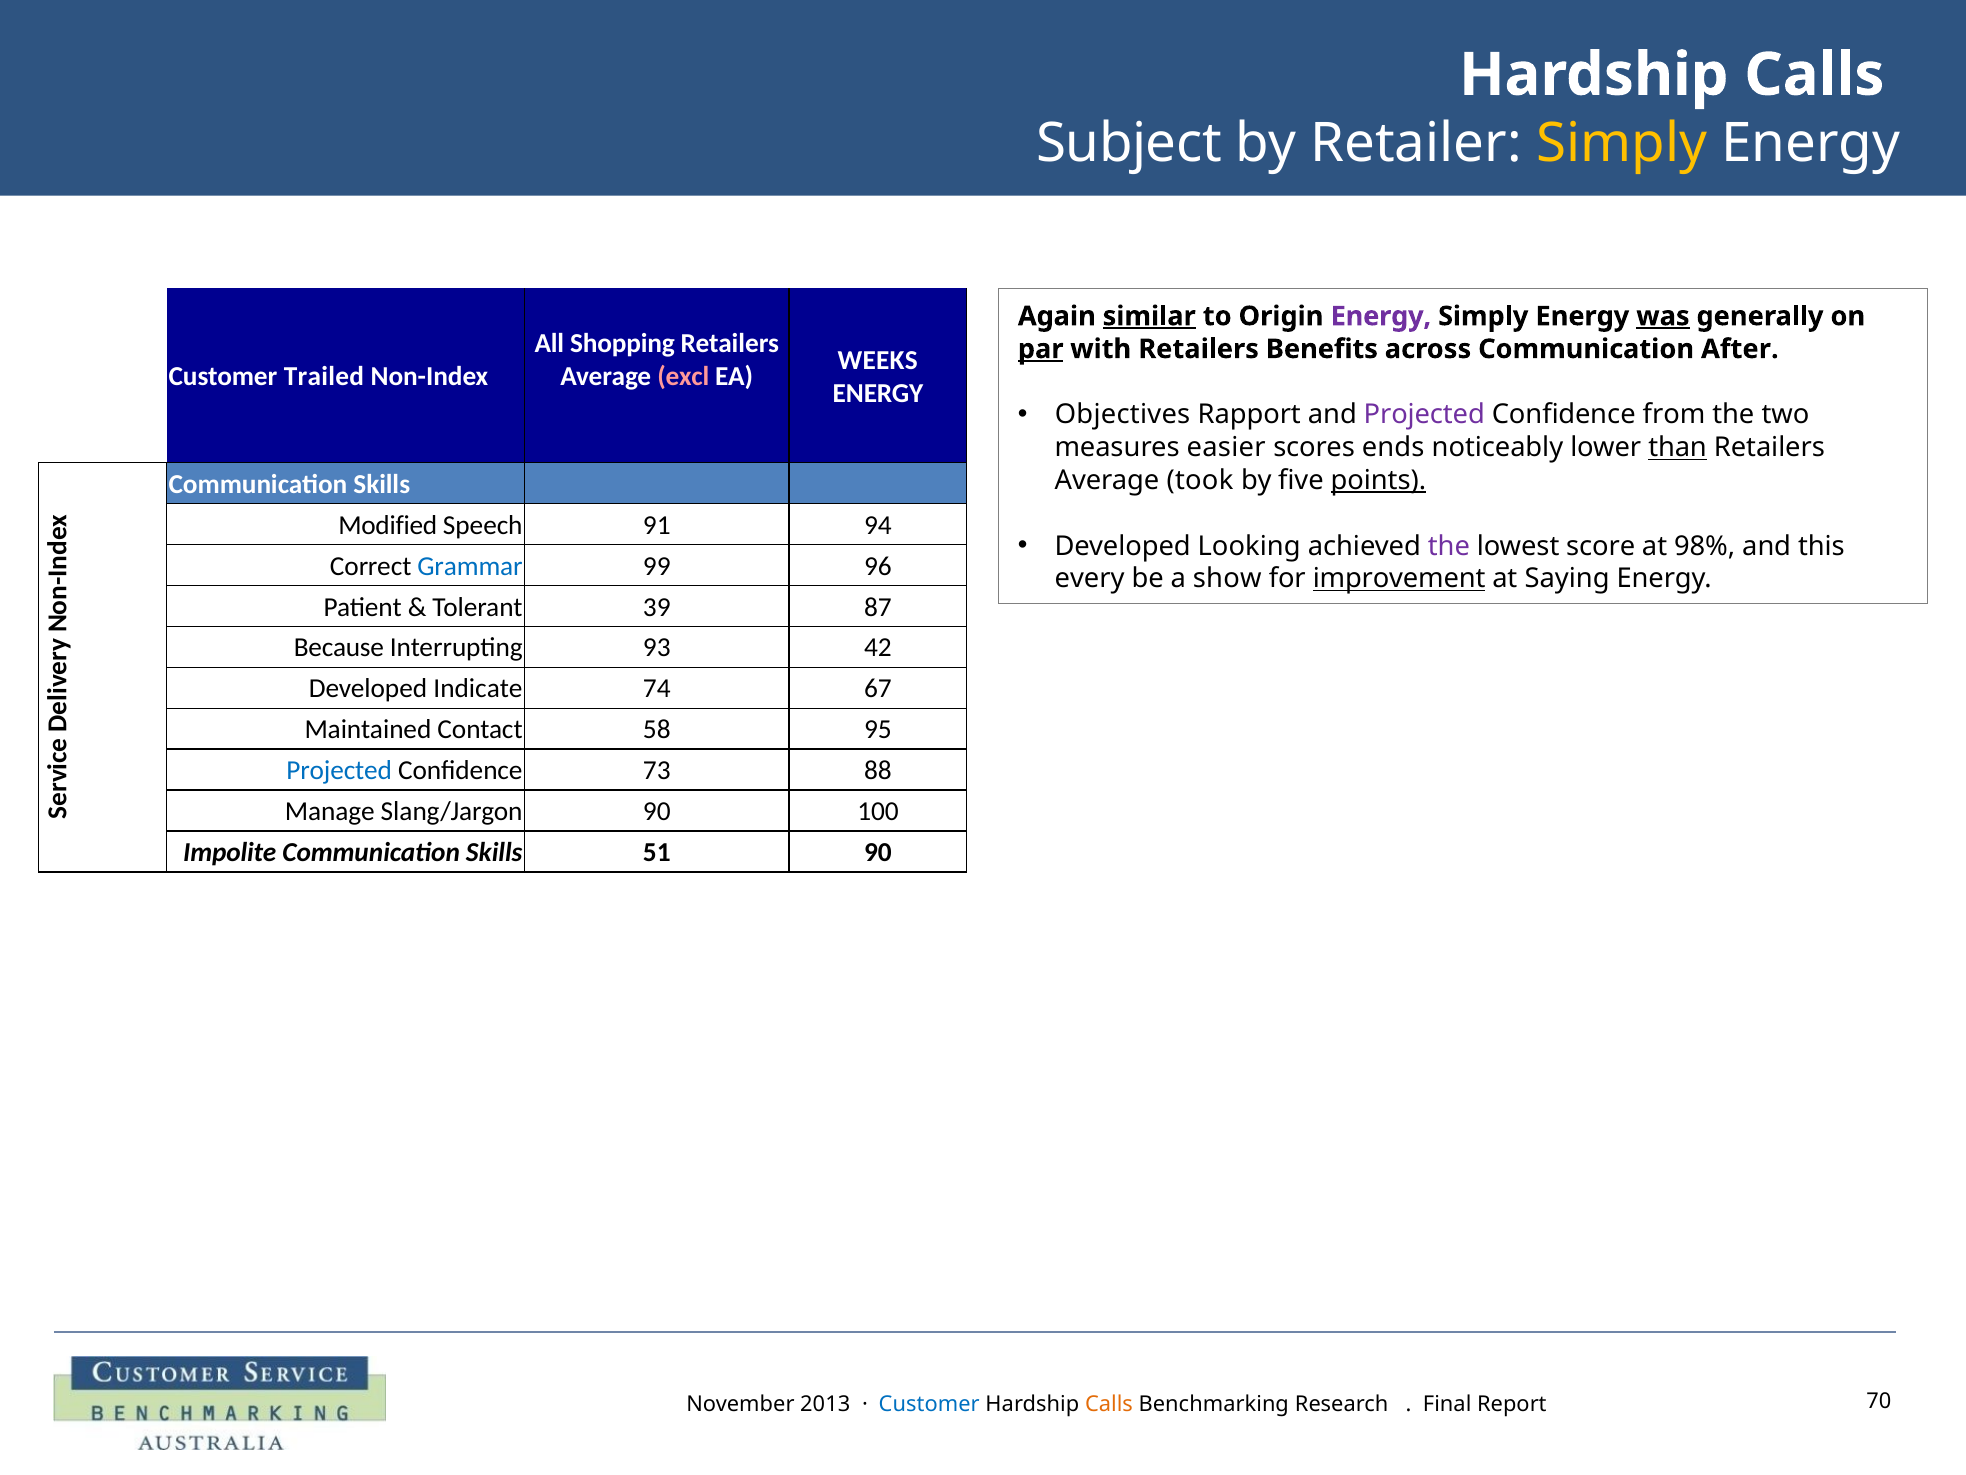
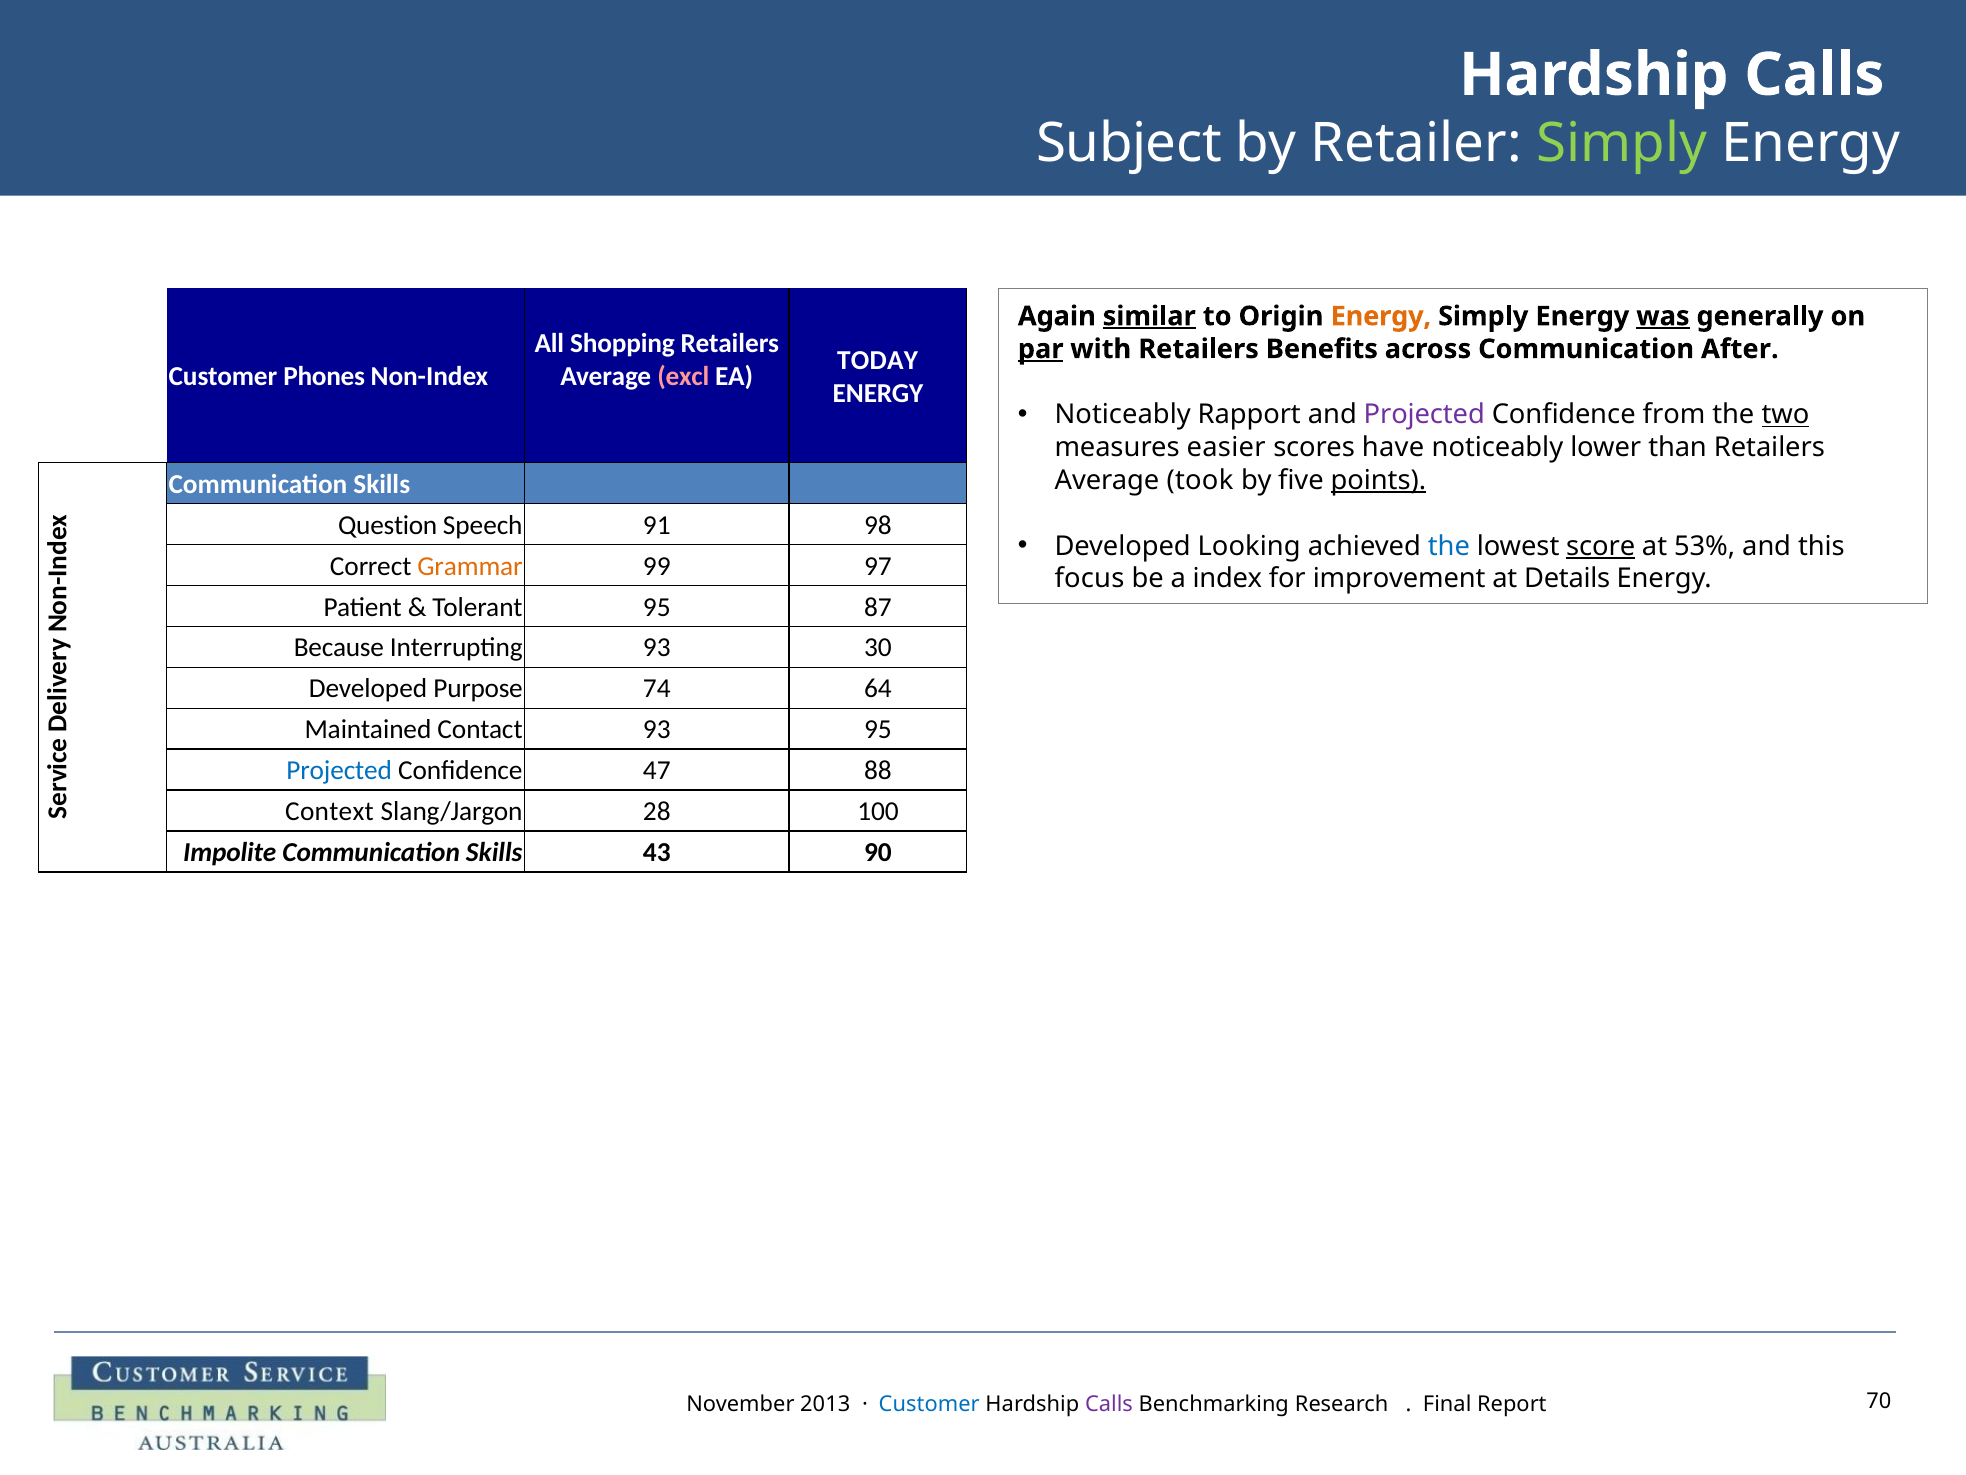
Simply at (1622, 143) colour: yellow -> light green
Energy at (1381, 316) colour: purple -> orange
WEEKS: WEEKS -> TODAY
Trailed: Trailed -> Phones
Objectives at (1123, 415): Objectives -> Noticeably
two underline: none -> present
ends: ends -> have
than underline: present -> none
Modified: Modified -> Question
94: 94 -> 98
the at (1449, 546) colour: purple -> blue
score underline: none -> present
98%: 98% -> 53%
Grammar colour: blue -> orange
96: 96 -> 97
every: every -> focus
show: show -> index
improvement underline: present -> none
Saying: Saying -> Details
Tolerant 39: 39 -> 95
42: 42 -> 30
Indicate: Indicate -> Purpose
67: 67 -> 64
Contact 58: 58 -> 93
73: 73 -> 47
Manage: Manage -> Context
Slang/Jargon 90: 90 -> 28
51: 51 -> 43
Calls at (1109, 1404) colour: orange -> purple
